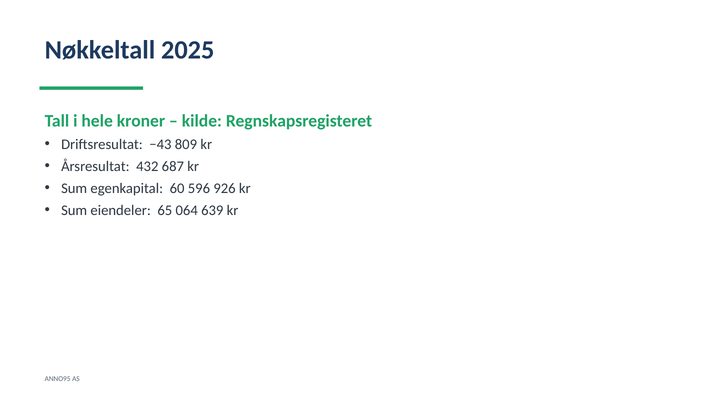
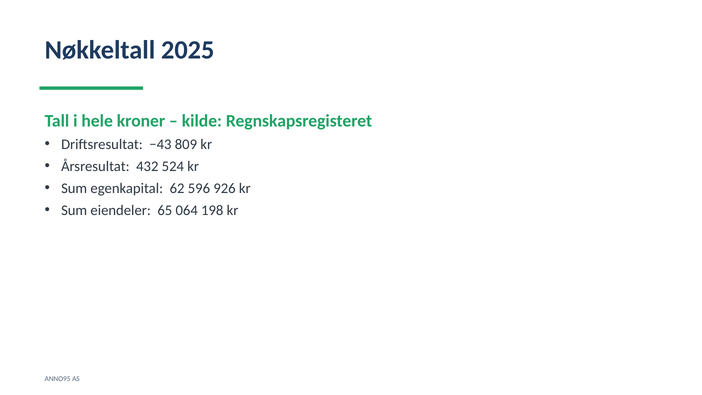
687: 687 -> 524
60: 60 -> 62
639: 639 -> 198
